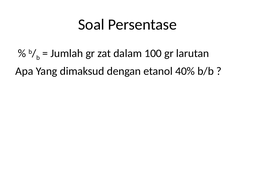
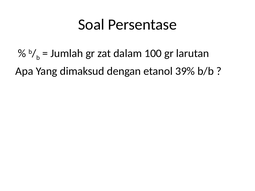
40%: 40% -> 39%
